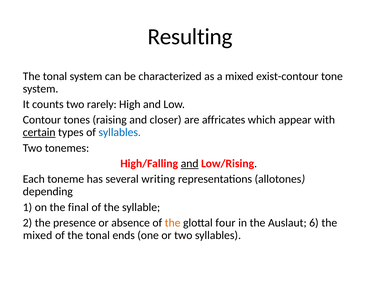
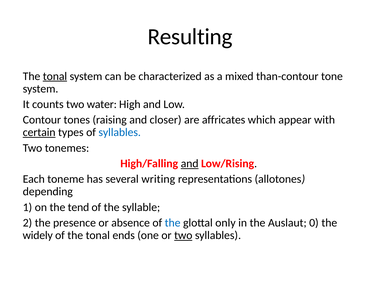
tonal at (55, 76) underline: none -> present
exist-contour: exist-contour -> than-contour
rarely: rarely -> water
final: final -> tend
the at (173, 223) colour: orange -> blue
four: four -> only
6: 6 -> 0
mixed at (38, 235): mixed -> widely
two at (183, 235) underline: none -> present
